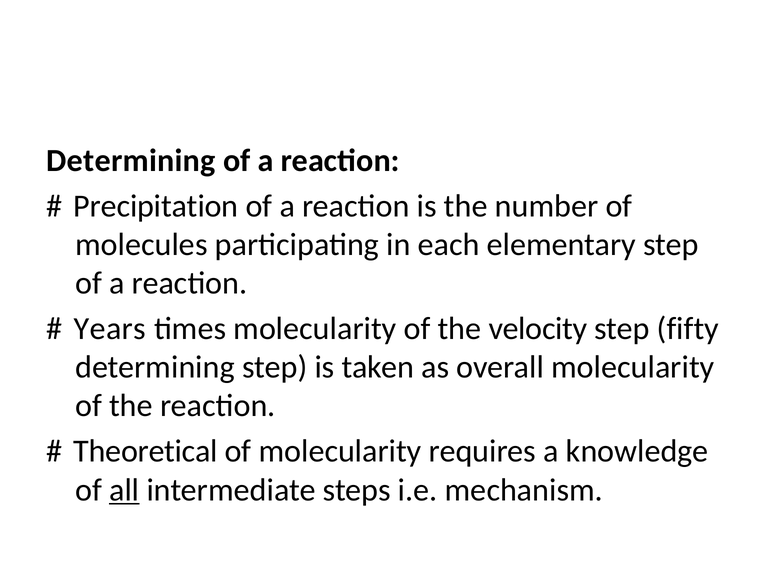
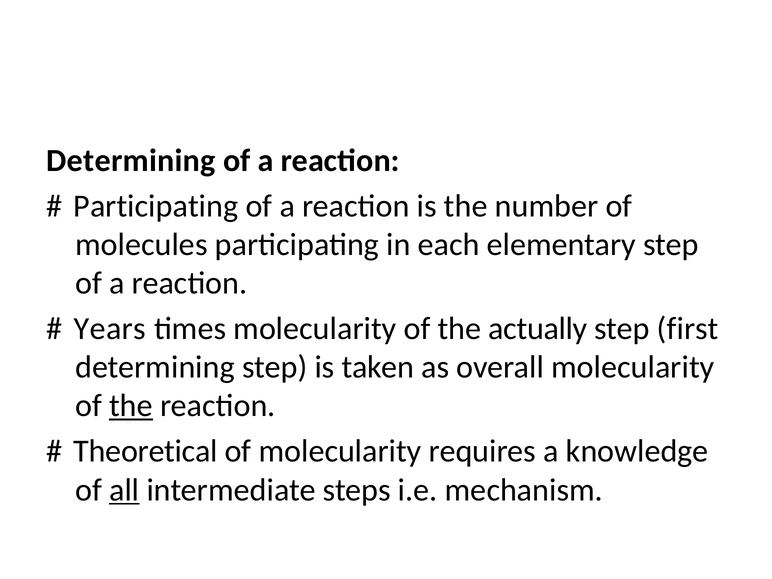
Precipitation at (156, 206): Precipitation -> Participating
velocity: velocity -> actually
fifty: fifty -> first
the at (131, 406) underline: none -> present
